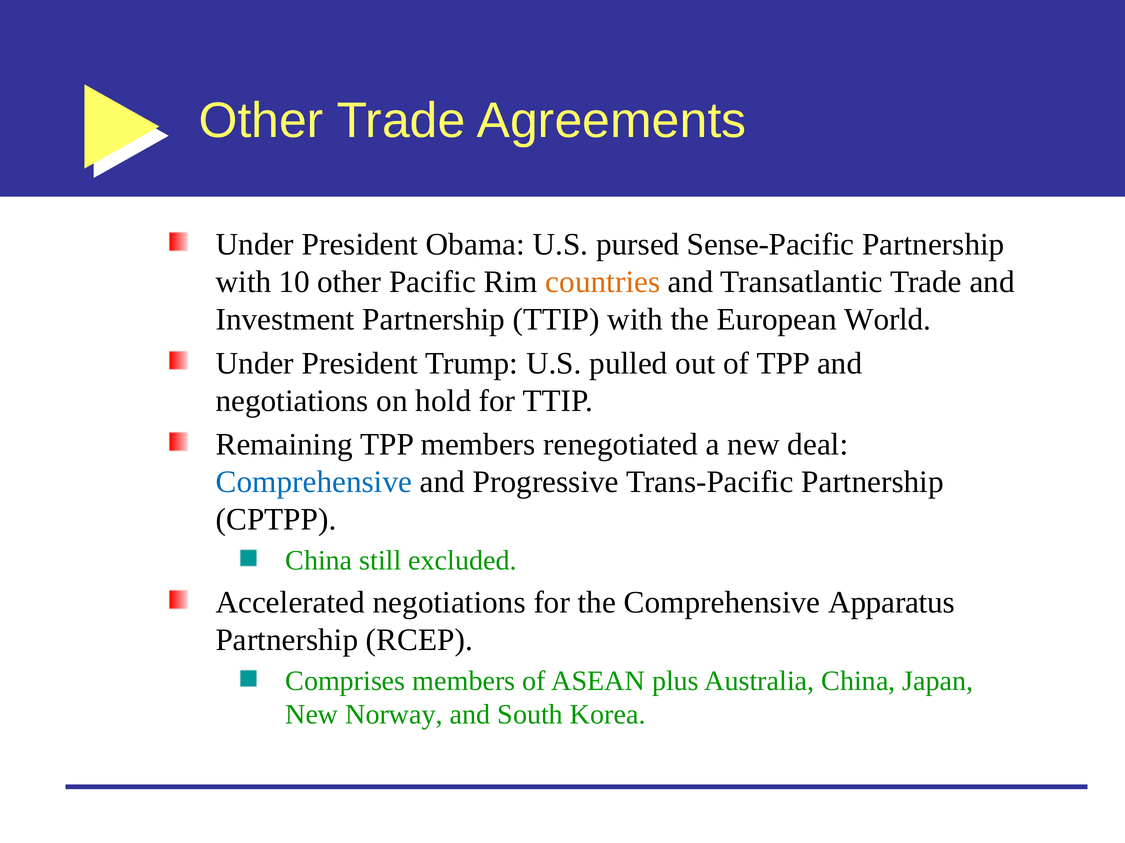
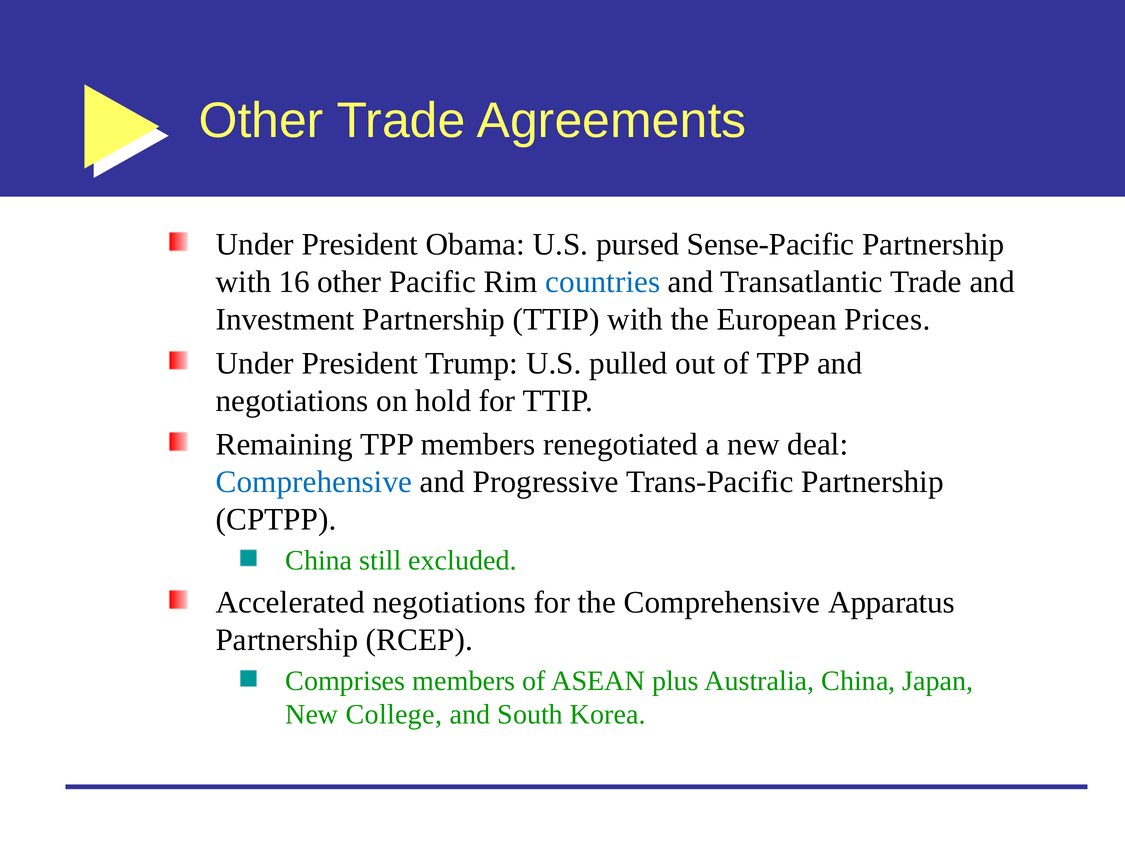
10: 10 -> 16
countries colour: orange -> blue
World: World -> Prices
Norway: Norway -> College
